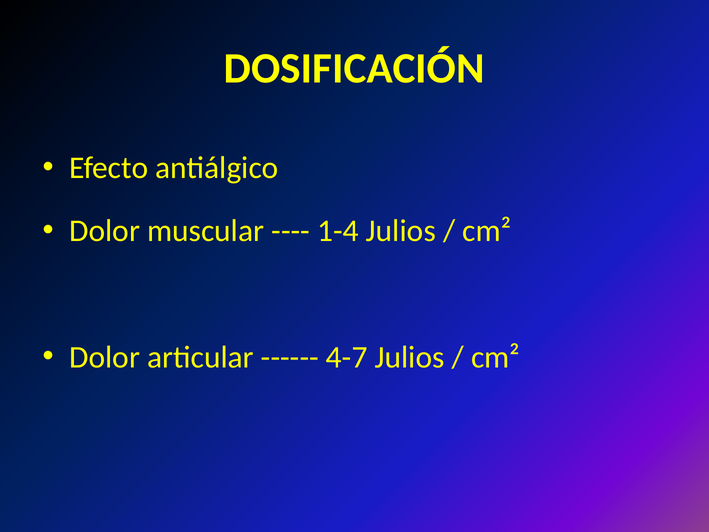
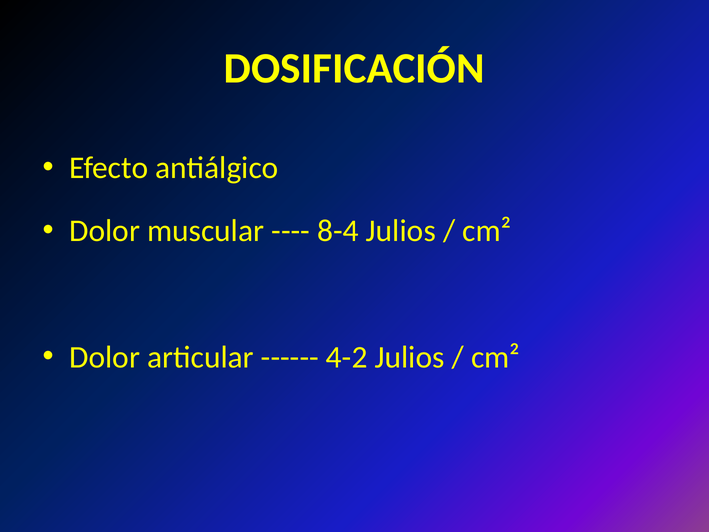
1-4: 1-4 -> 8-4
4-7: 4-7 -> 4-2
